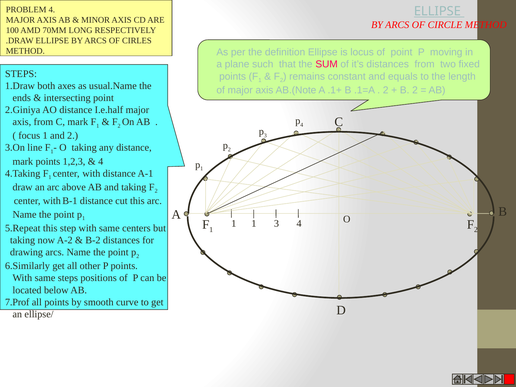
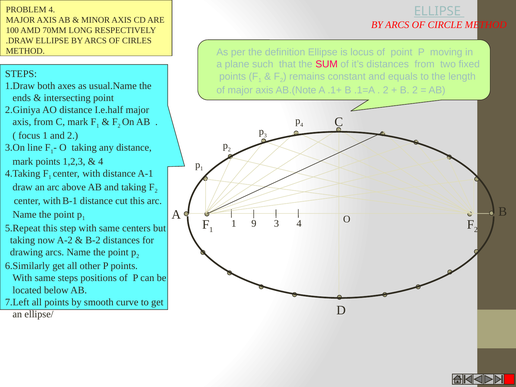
1 1: 1 -> 9
7.Prof: 7.Prof -> 7.Left
